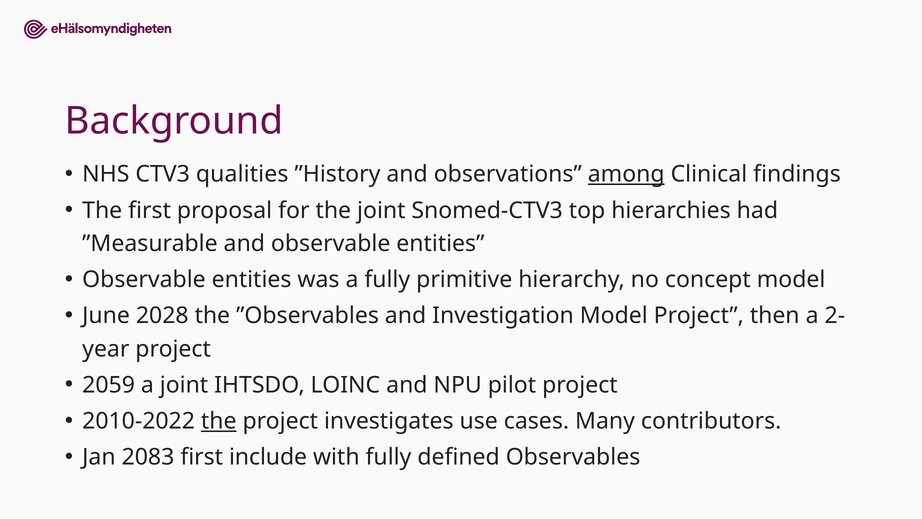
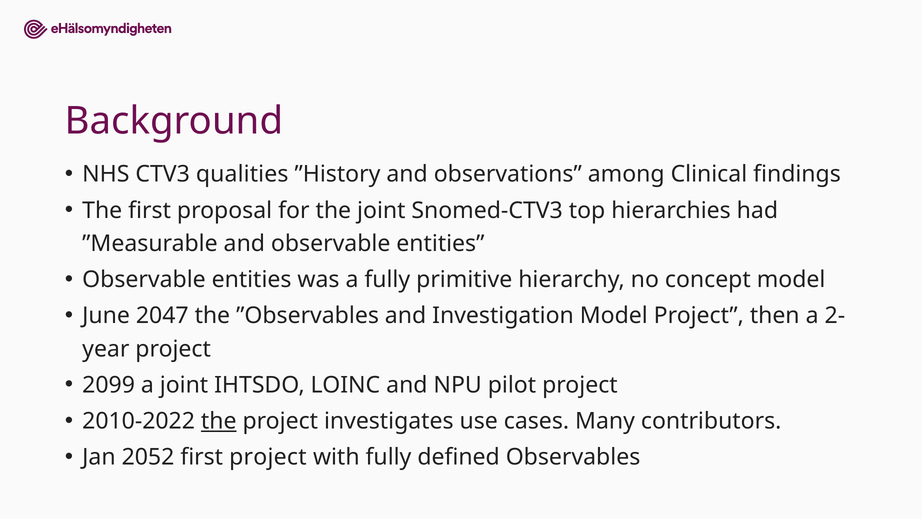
among underline: present -> none
2028: 2028 -> 2047
2059: 2059 -> 2099
2083: 2083 -> 2052
first include: include -> project
